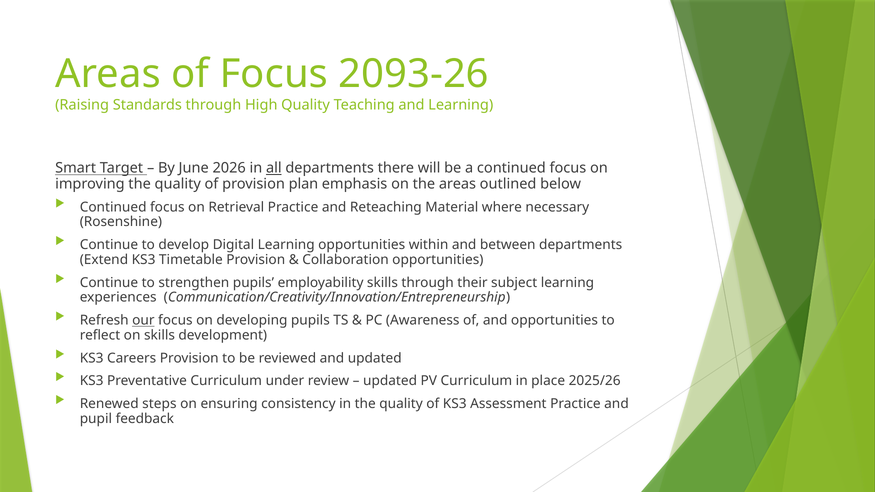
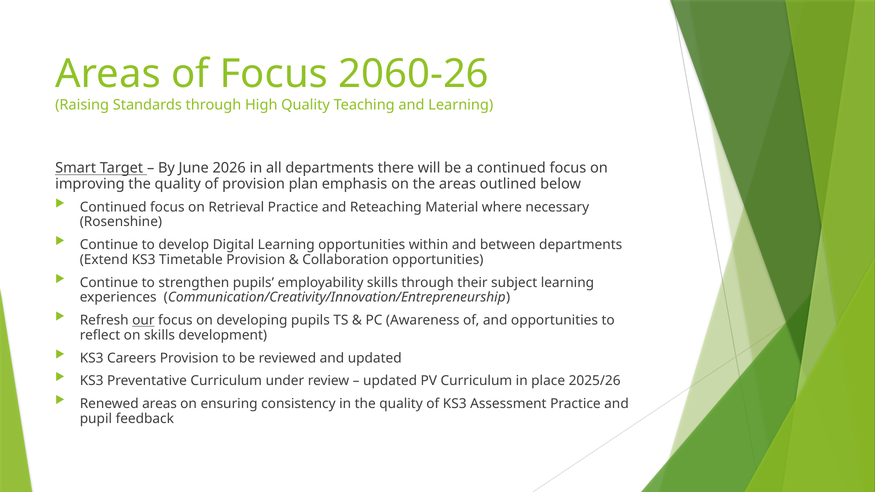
2093-26: 2093-26 -> 2060-26
all underline: present -> none
Renewed steps: steps -> areas
